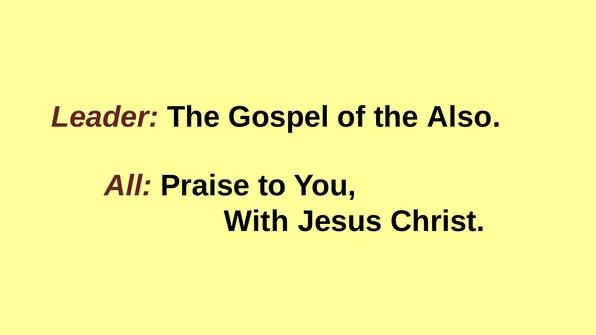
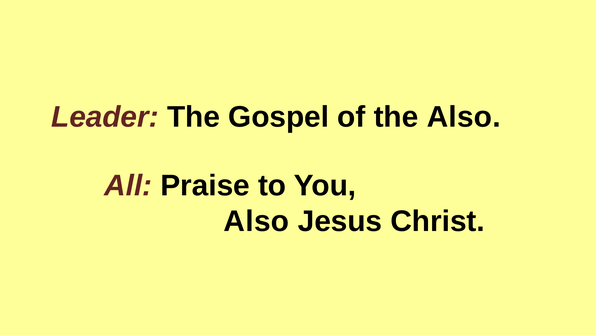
With at (256, 222): With -> Also
